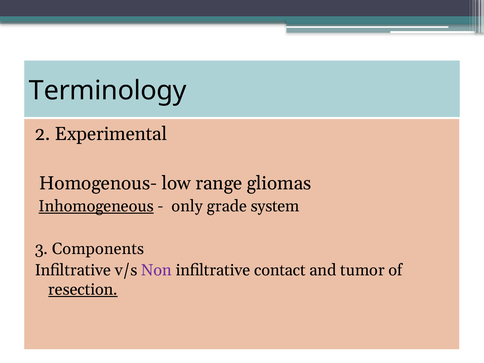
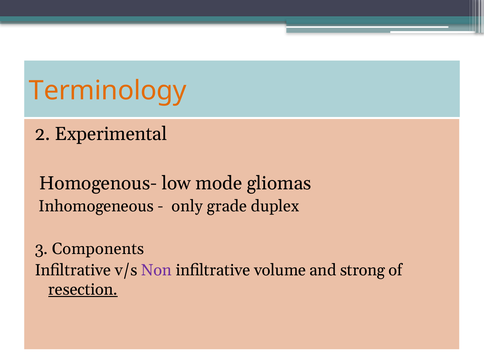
Terminology colour: black -> orange
range: range -> mode
Inhomogeneous underline: present -> none
system: system -> duplex
contact: contact -> volume
tumor: tumor -> strong
